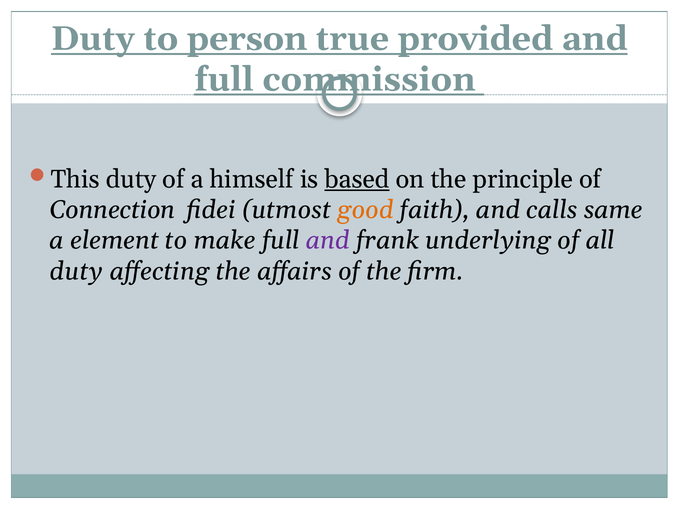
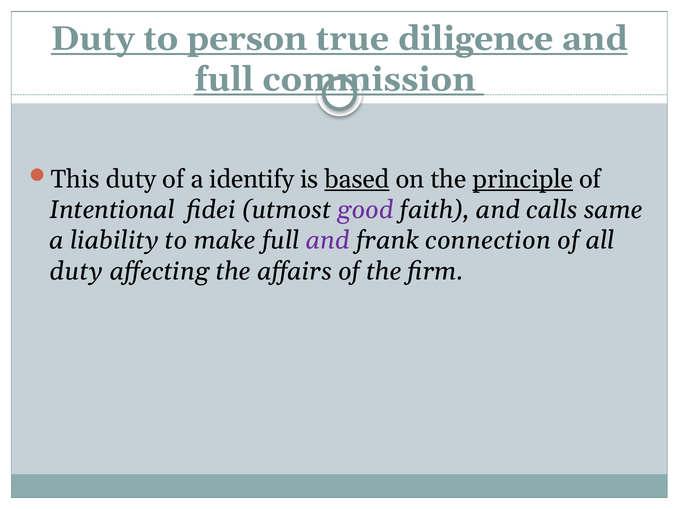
provided: provided -> diligence
himself: himself -> identify
principle underline: none -> present
Connection: Connection -> Intentional
good colour: orange -> purple
element: element -> liability
underlying: underlying -> connection
